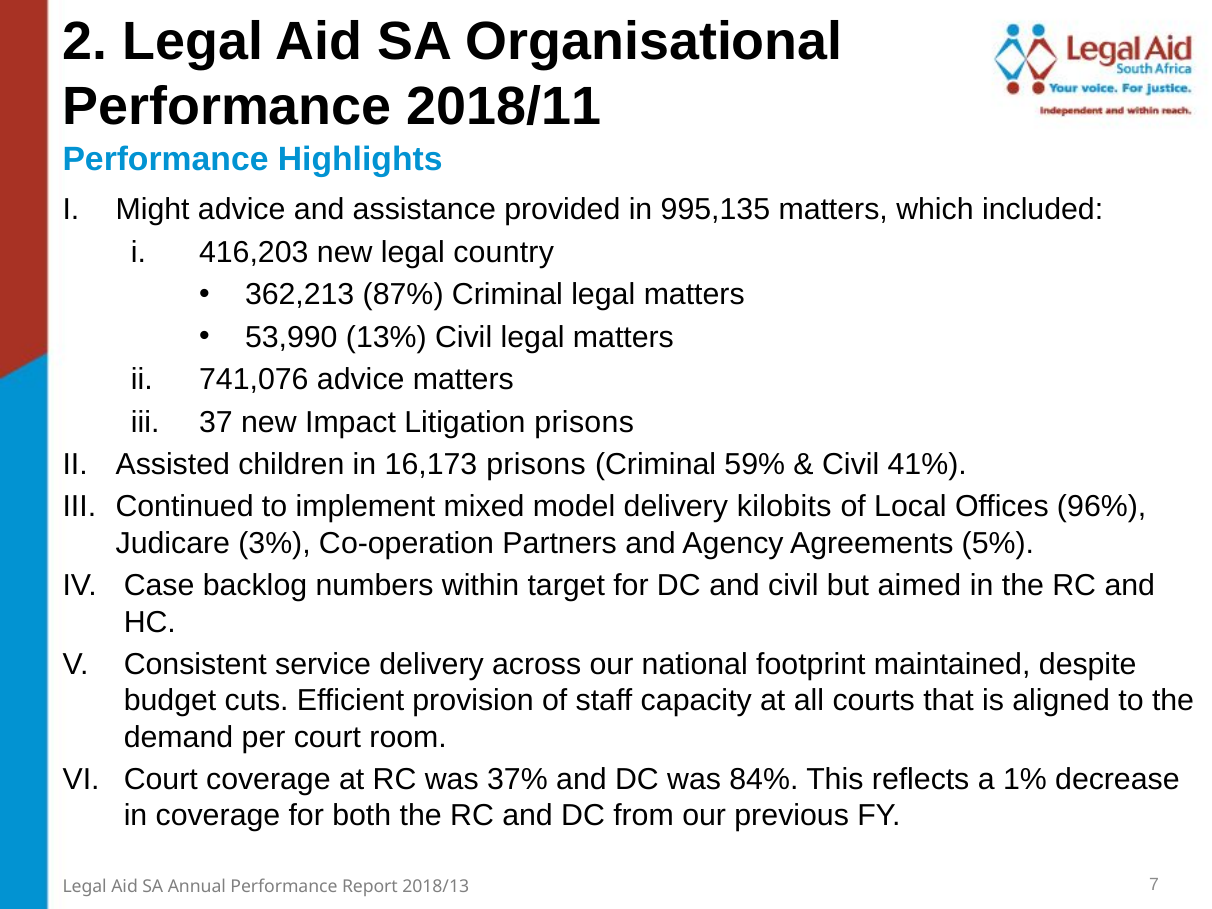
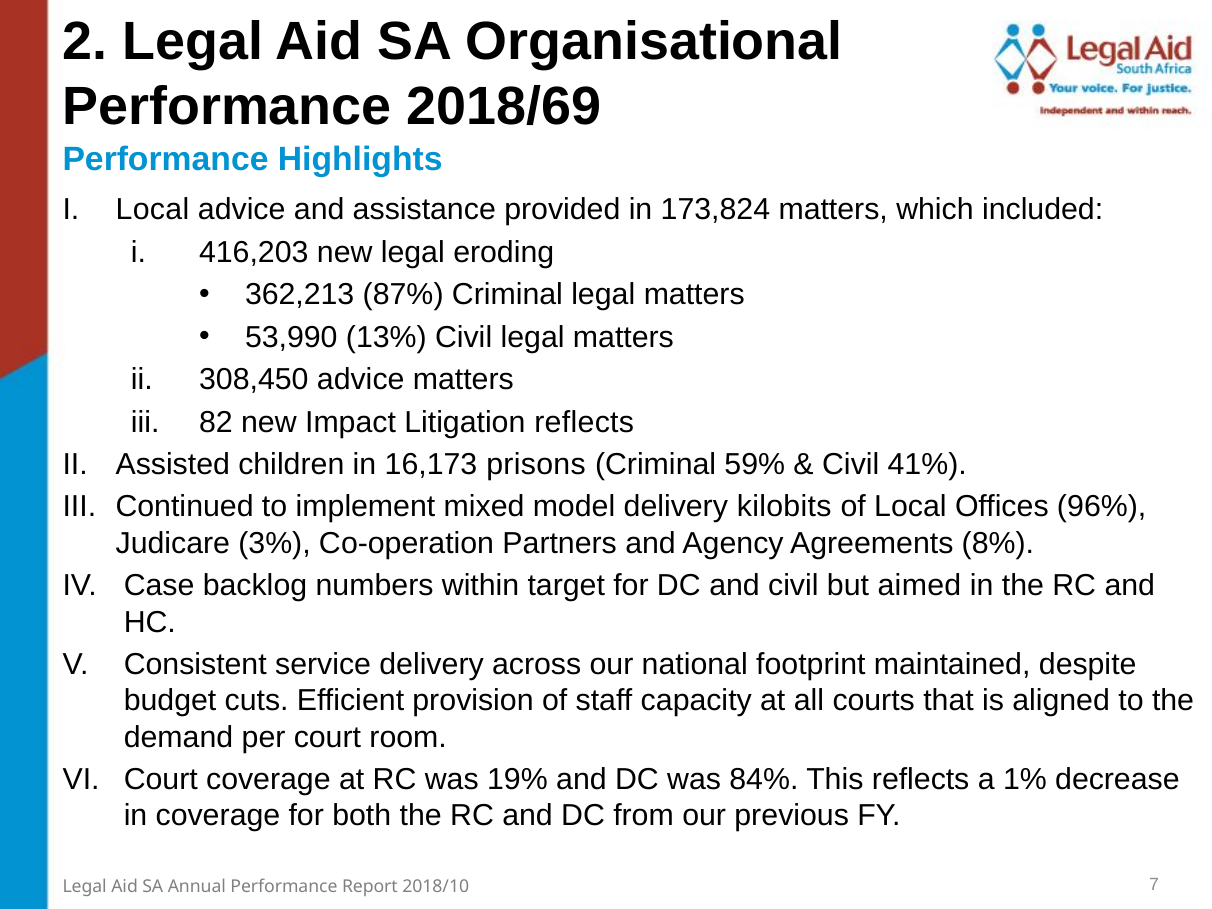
2018/11: 2018/11 -> 2018/69
Might at (153, 210): Might -> Local
995,135: 995,135 -> 173,824
country: country -> eroding
741,076: 741,076 -> 308,450
37: 37 -> 82
Litigation prisons: prisons -> reflects
5%: 5% -> 8%
37%: 37% -> 19%
2018/13: 2018/13 -> 2018/10
